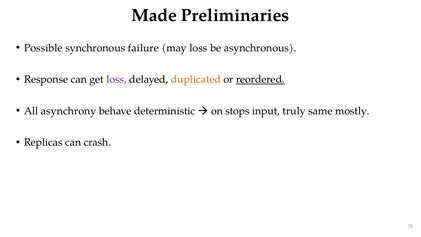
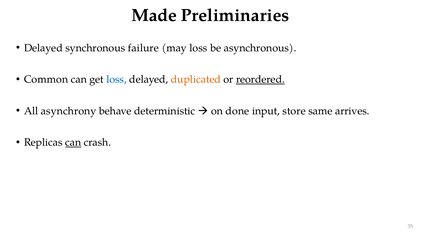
Possible at (43, 48): Possible -> Delayed
Response: Response -> Common
loss at (117, 79) colour: purple -> blue
stops: stops -> done
truly: truly -> store
mostly: mostly -> arrives
can at (73, 142) underline: none -> present
